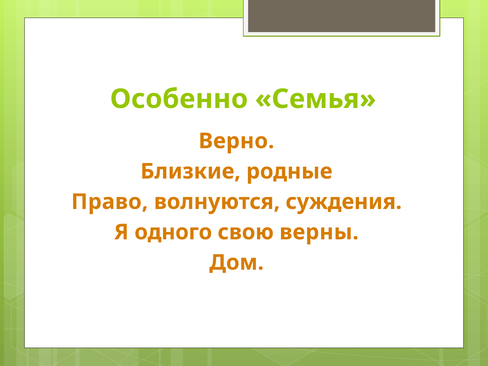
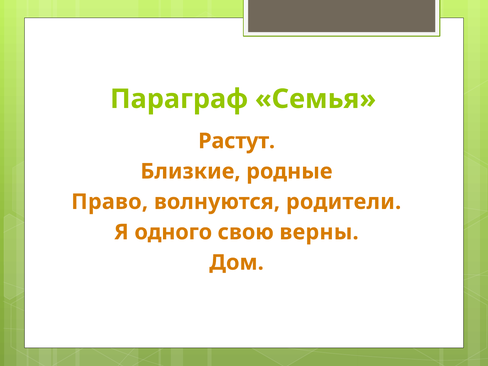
Особенно: Особенно -> Параграф
Верно: Верно -> Растут
суждения: суждения -> родители
